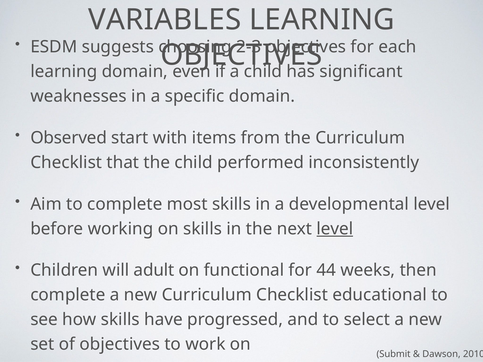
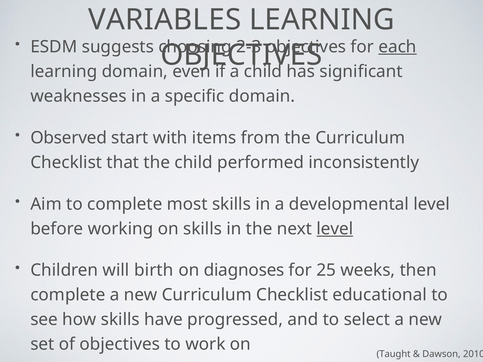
each underline: none -> present
adult: adult -> birth
functional: functional -> diagnoses
44: 44 -> 25
Submit: Submit -> Taught
